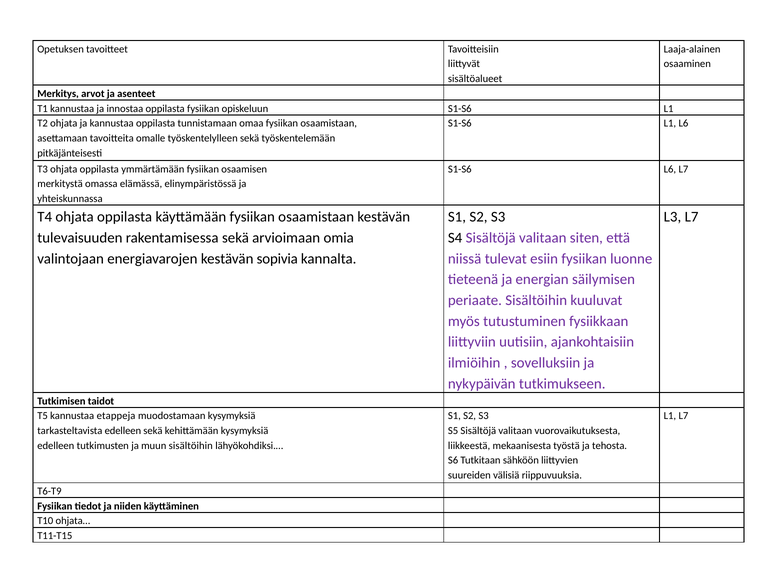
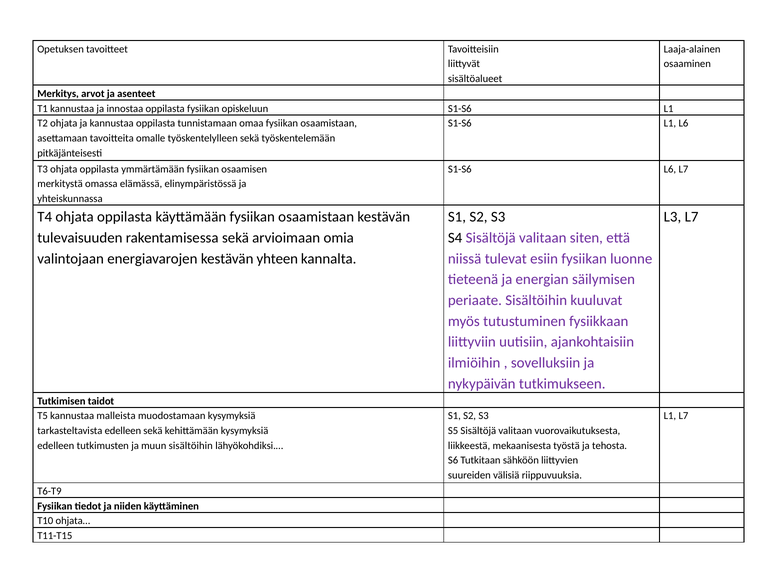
sopivia: sopivia -> yhteen
etappeja: etappeja -> malleista
